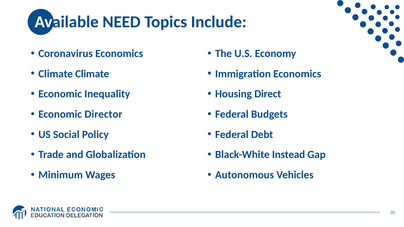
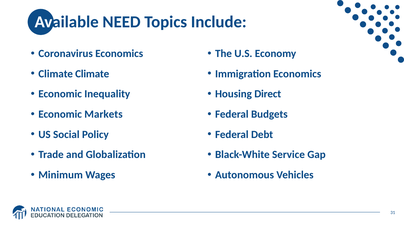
Director: Director -> Markets
Instead: Instead -> Service
